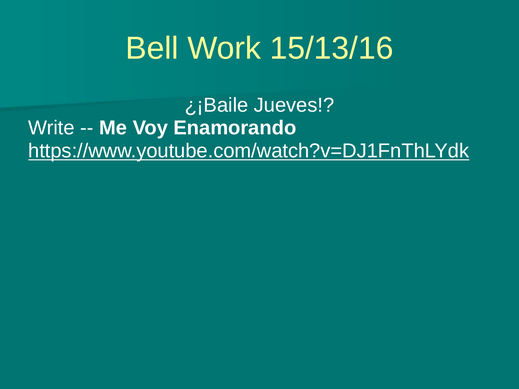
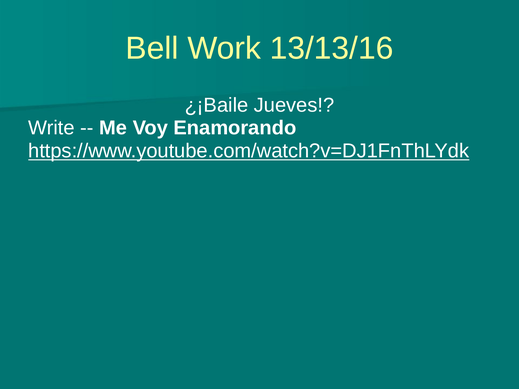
15/13/16: 15/13/16 -> 13/13/16
